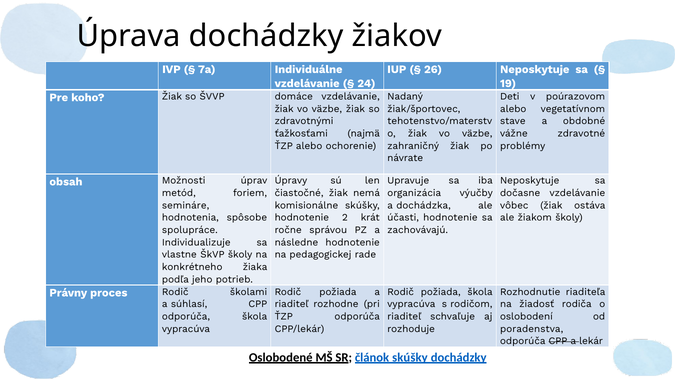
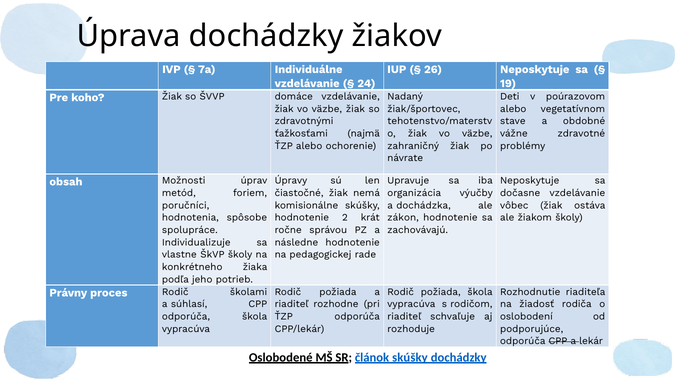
semináre: semináre -> poručníci
účasti: účasti -> zákon
poradenstva: poradenstva -> podporujúce
